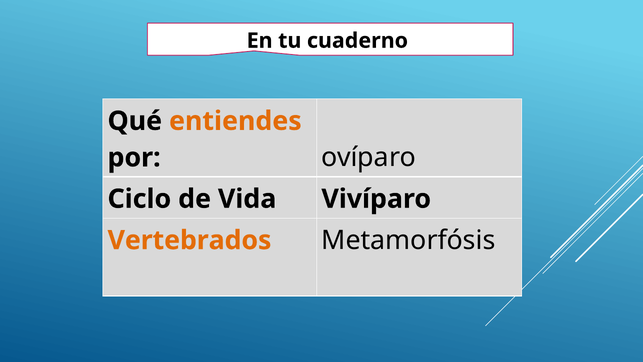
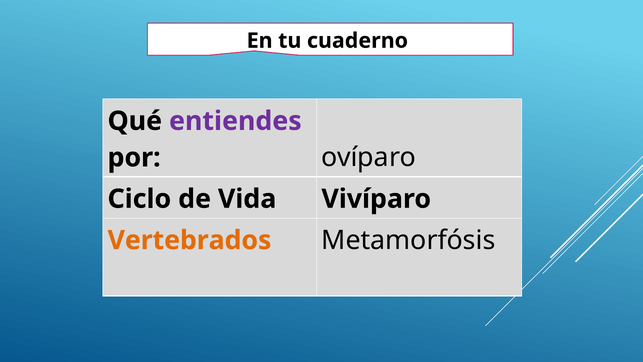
entiendes colour: orange -> purple
